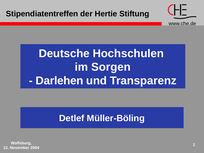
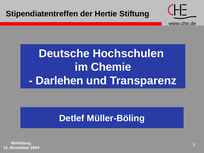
Sorgen: Sorgen -> Chemie
